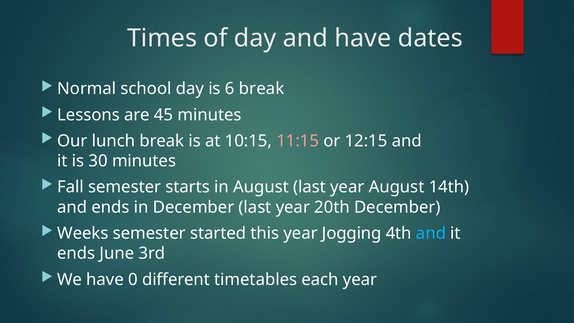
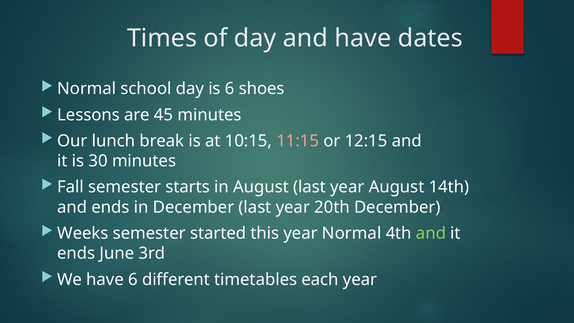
6 break: break -> shoes
year Jogging: Jogging -> Normal
and at (431, 233) colour: light blue -> light green
have 0: 0 -> 6
